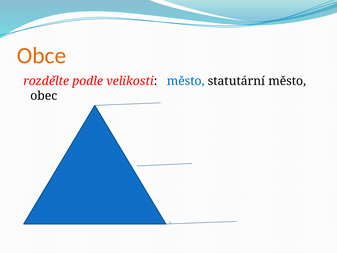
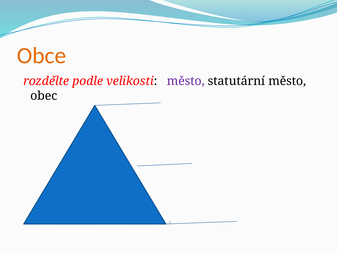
město at (186, 81) colour: blue -> purple
